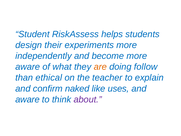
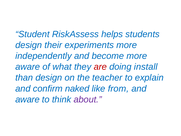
are colour: orange -> red
follow: follow -> install
than ethical: ethical -> design
uses: uses -> from
